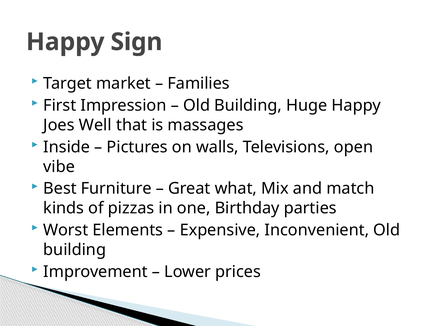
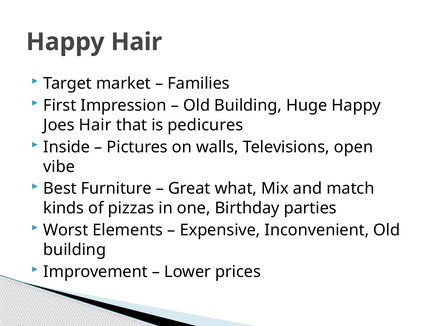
Happy Sign: Sign -> Hair
Joes Well: Well -> Hair
massages: massages -> pedicures
